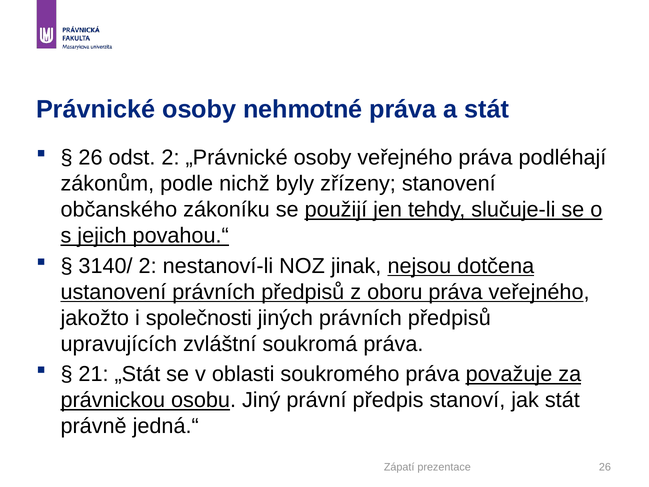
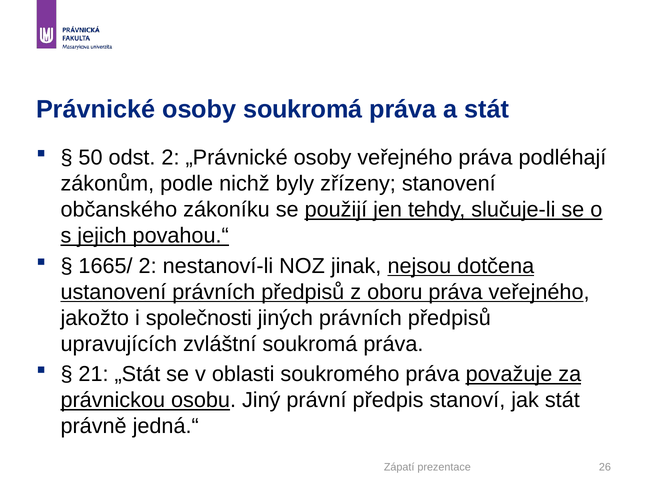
osoby nehmotné: nehmotné -> soukromá
26 at (91, 158): 26 -> 50
3140/: 3140/ -> 1665/
